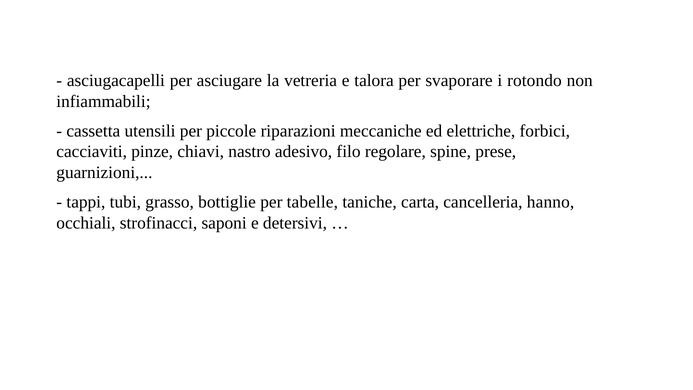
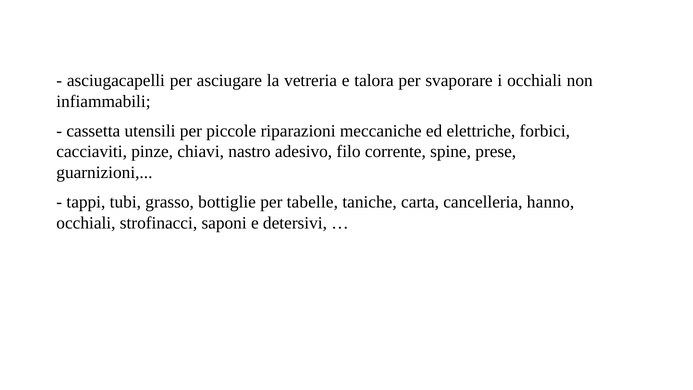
i rotondo: rotondo -> occhiali
regolare: regolare -> corrente
